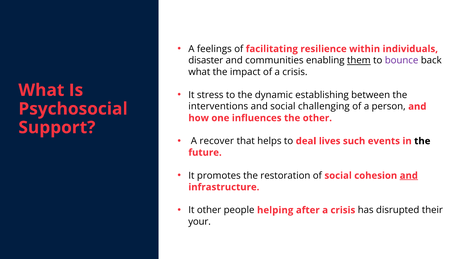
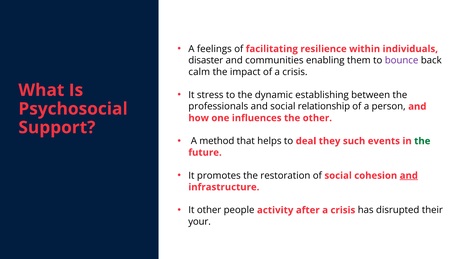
them underline: present -> none
what at (199, 72): what -> calm
interventions: interventions -> professionals
challenging: challenging -> relationship
recover: recover -> method
lives: lives -> they
the at (422, 141) colour: black -> green
helping: helping -> activity
